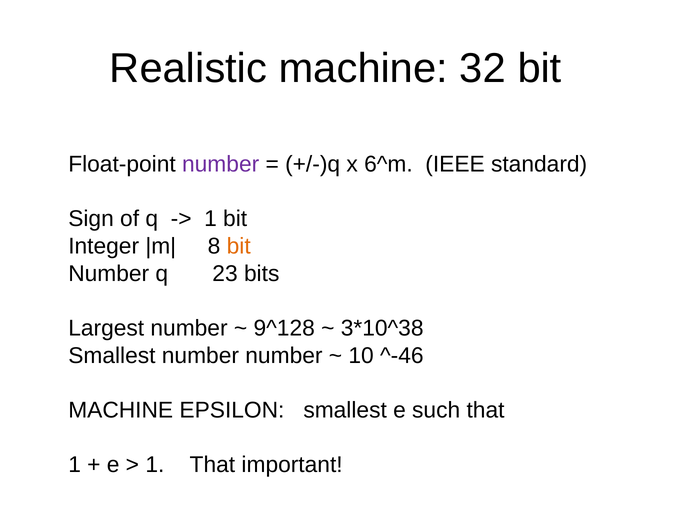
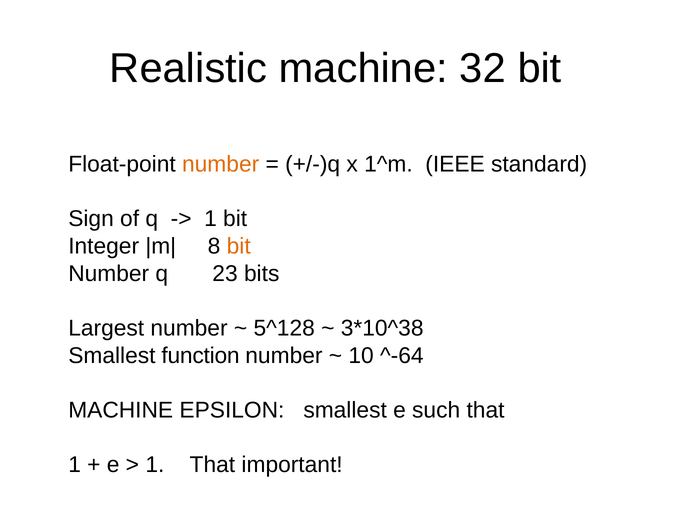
number at (221, 164) colour: purple -> orange
6^m: 6^m -> 1^m
9^128: 9^128 -> 5^128
Smallest number: number -> function
^-46: ^-46 -> ^-64
